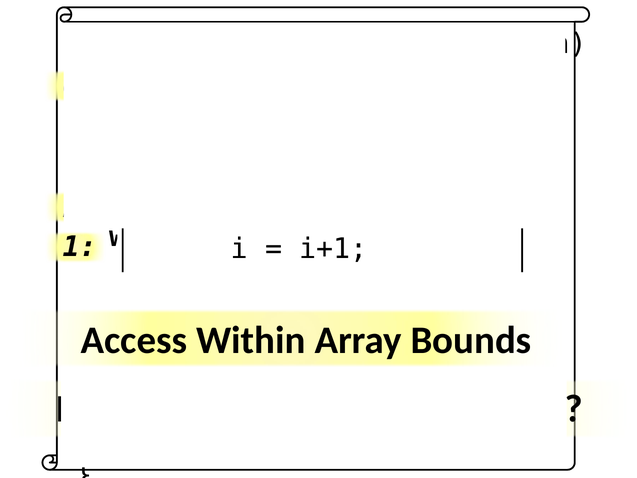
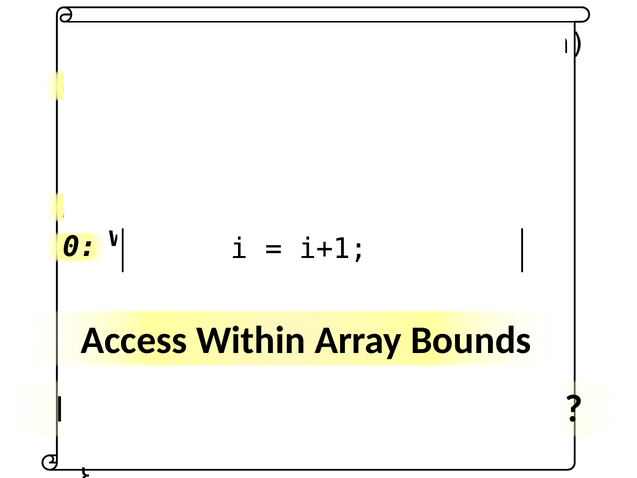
1 at (80, 247): 1 -> 0
